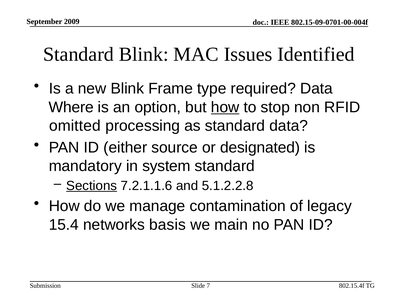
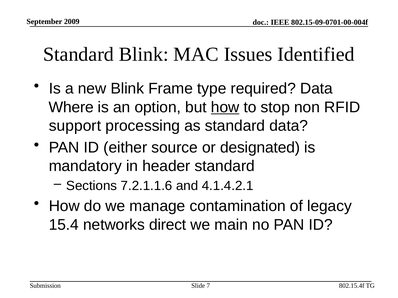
omitted: omitted -> support
system: system -> header
Sections underline: present -> none
5.1.2.2.8: 5.1.2.2.8 -> 4.1.4.2.1
basis: basis -> direct
